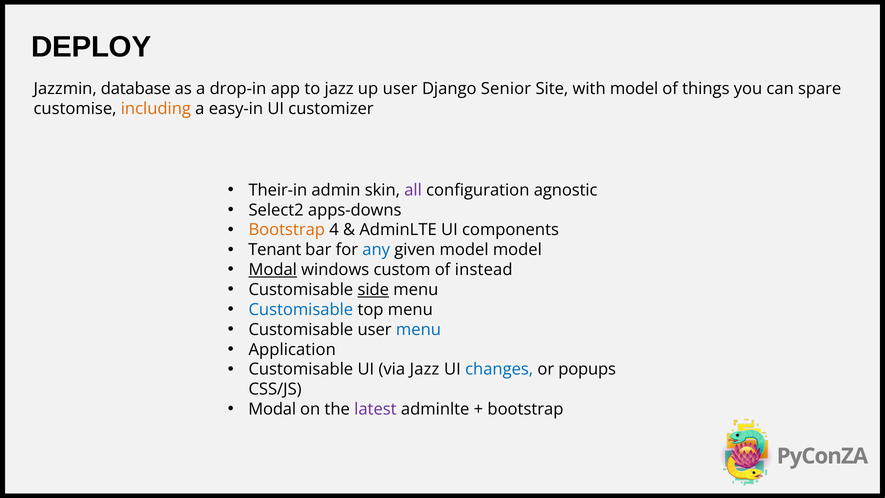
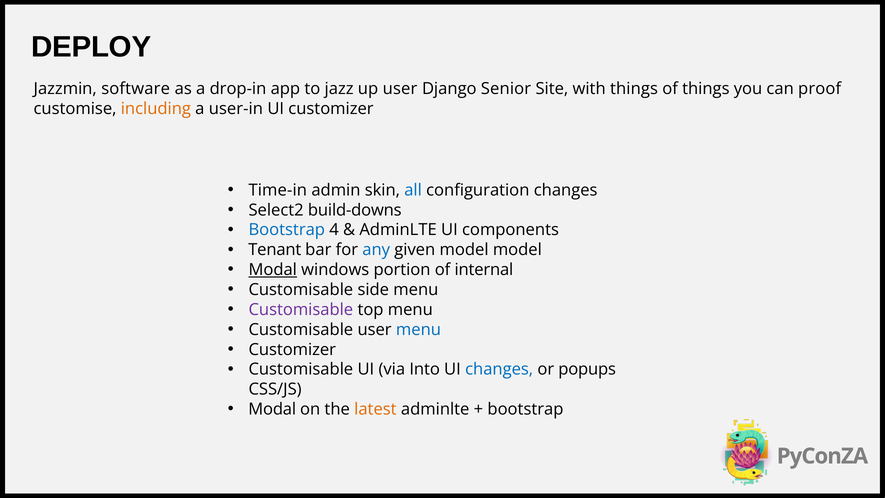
database: database -> software
with model: model -> things
spare: spare -> proof
easy-in: easy-in -> user-in
Their-in: Their-in -> Time-in
all colour: purple -> blue
configuration agnostic: agnostic -> changes
apps-downs: apps-downs -> build-downs
Bootstrap at (287, 230) colour: orange -> blue
custom: custom -> portion
instead: instead -> internal
side underline: present -> none
Customisable at (301, 310) colour: blue -> purple
Application at (292, 349): Application -> Customizer
via Jazz: Jazz -> Into
latest colour: purple -> orange
